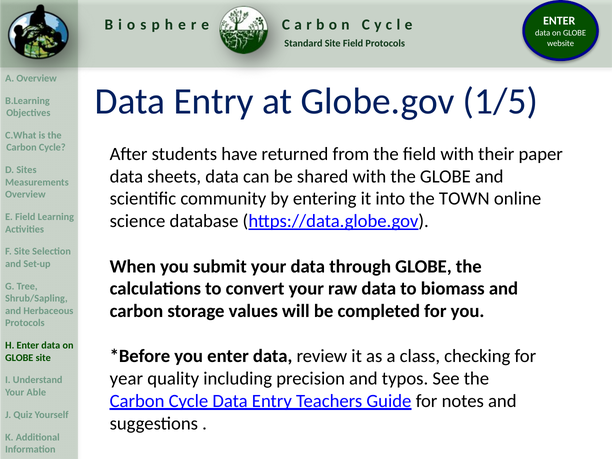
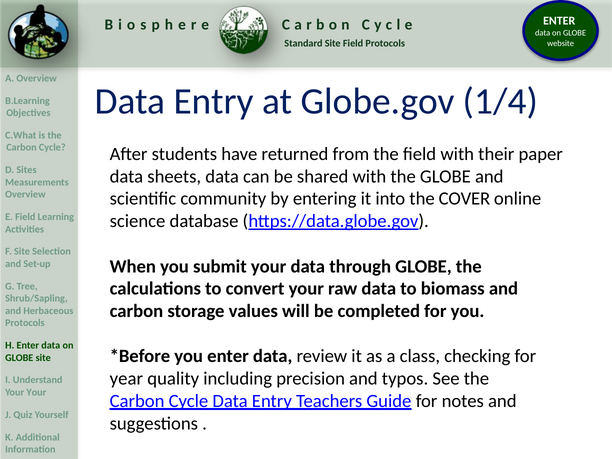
1/5: 1/5 -> 1/4
TOWN: TOWN -> COVER
Your Able: Able -> Your
